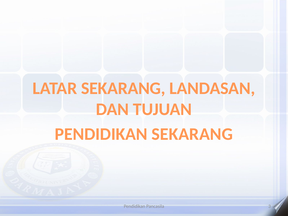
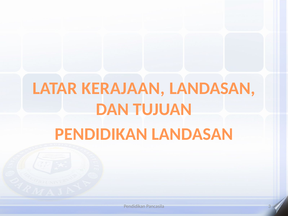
LATAR SEKARANG: SEKARANG -> KERAJAAN
PENDIDIKAN SEKARANG: SEKARANG -> LANDASAN
